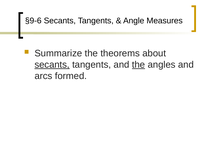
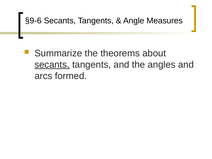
the at (139, 65) underline: present -> none
